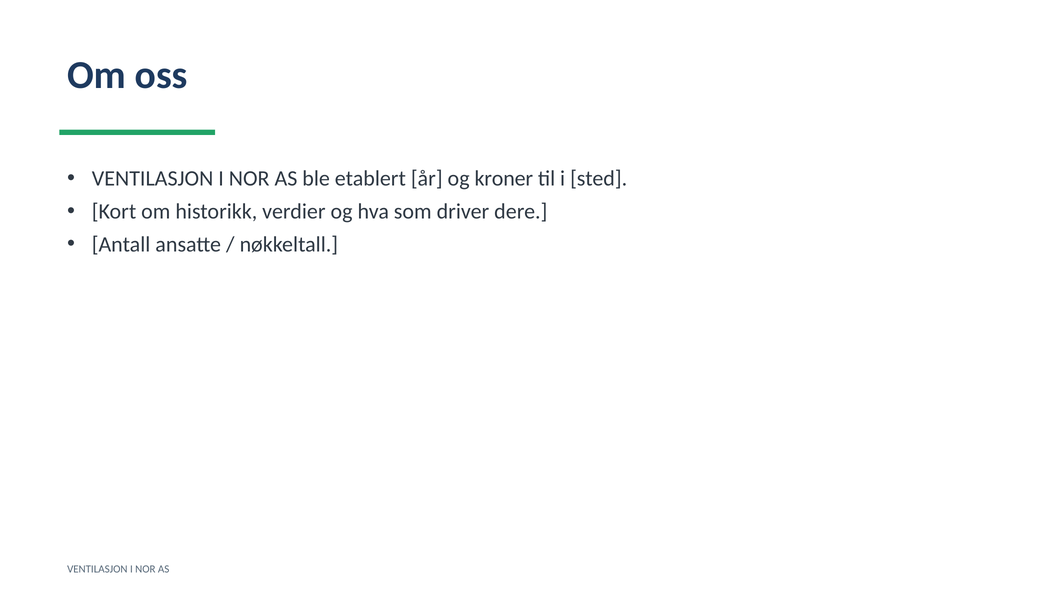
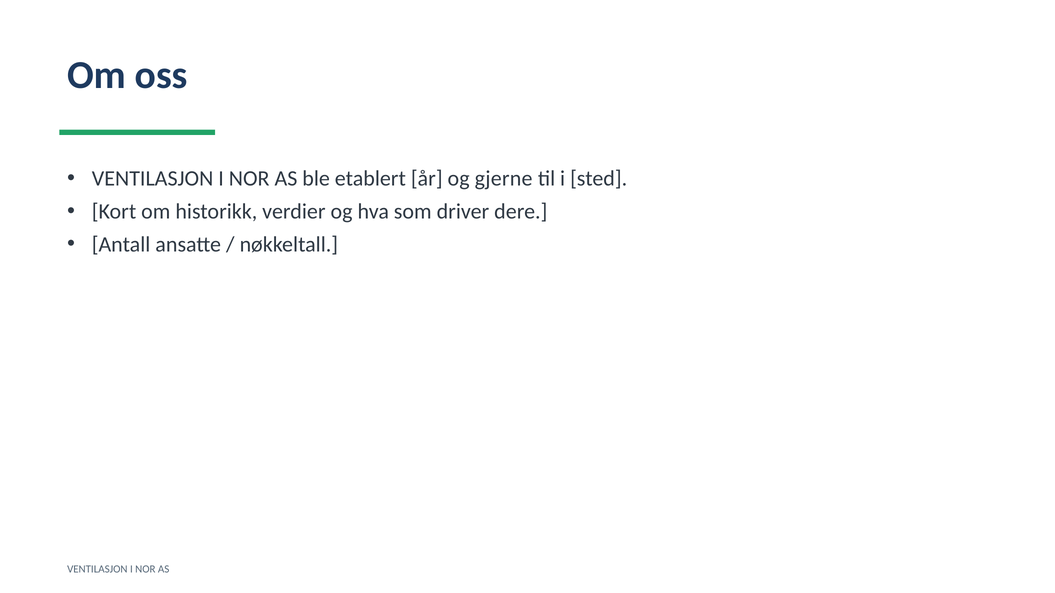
kroner: kroner -> gjerne
